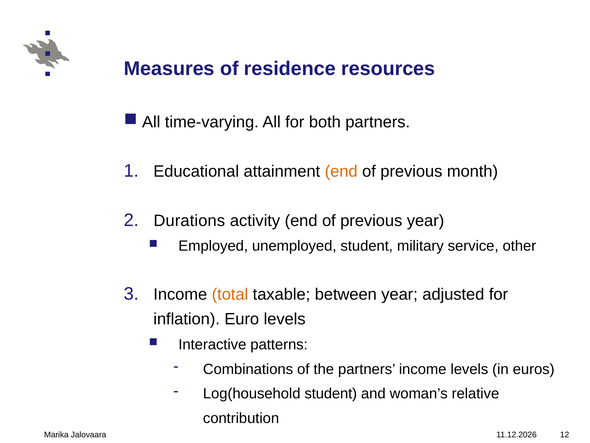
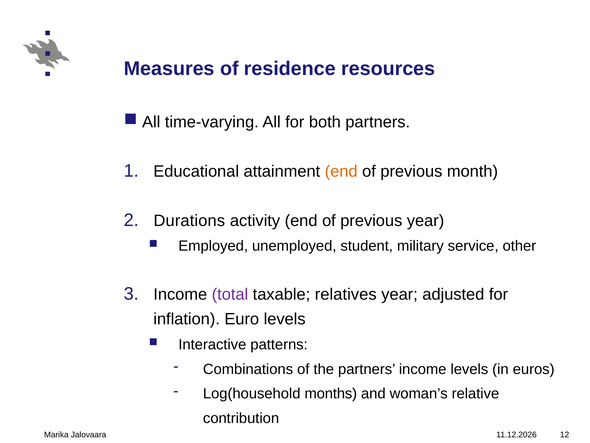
total colour: orange -> purple
between: between -> relatives
Log(household student: student -> months
